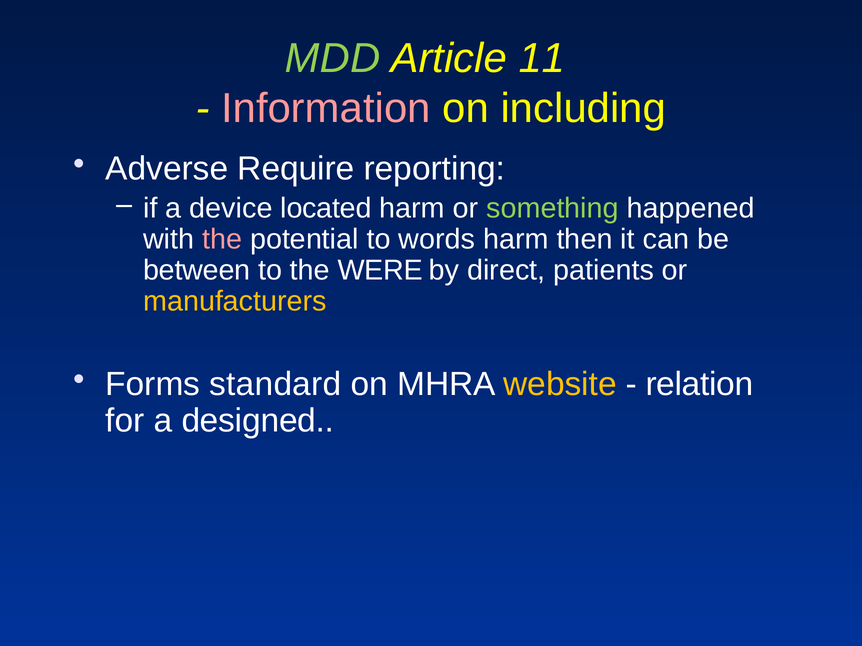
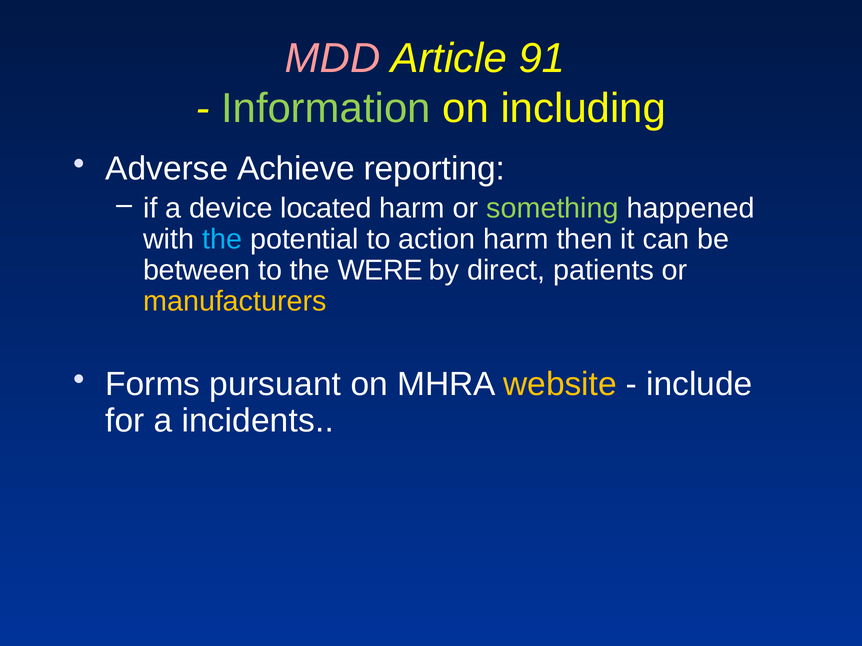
MDD colour: light green -> pink
11: 11 -> 91
Information colour: pink -> light green
Require: Require -> Achieve
the at (222, 239) colour: pink -> light blue
words: words -> action
standard: standard -> pursuant
relation: relation -> include
designed: designed -> incidents
